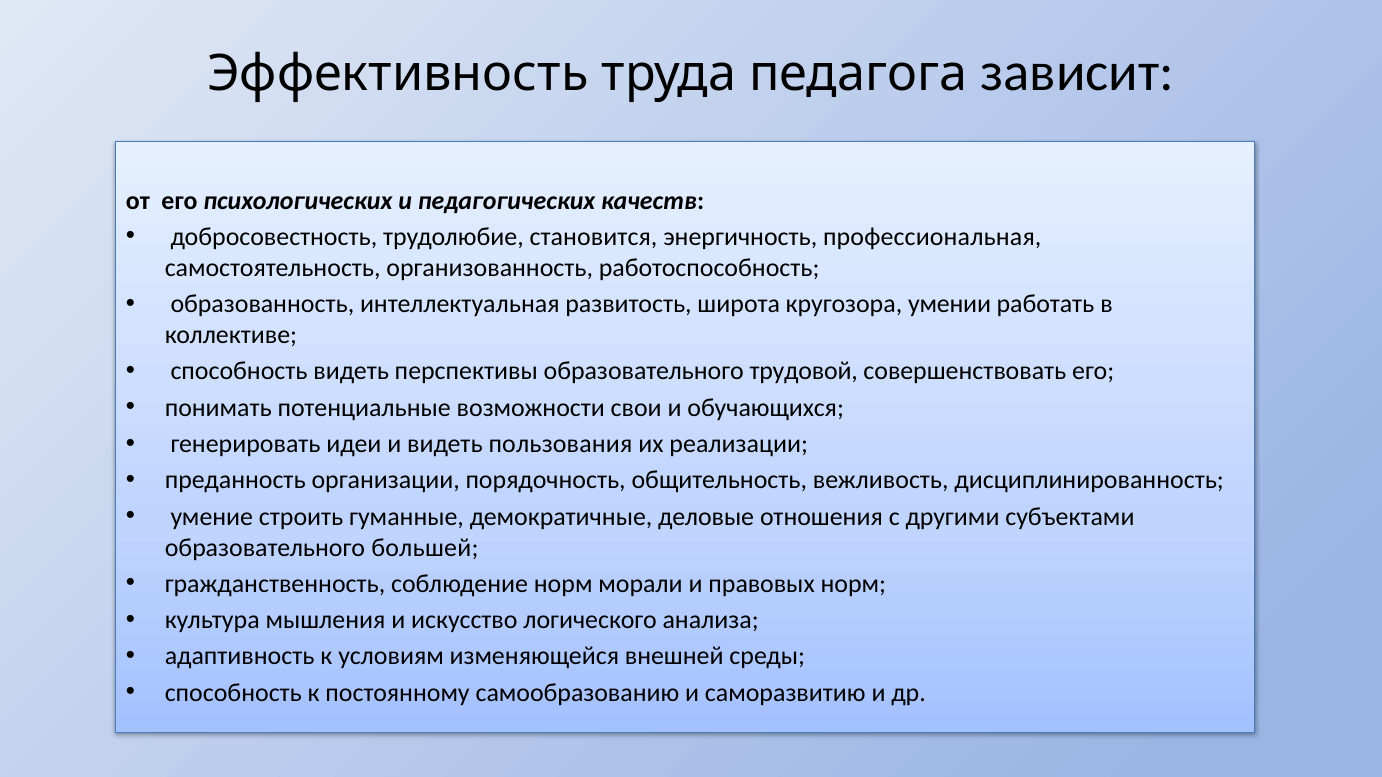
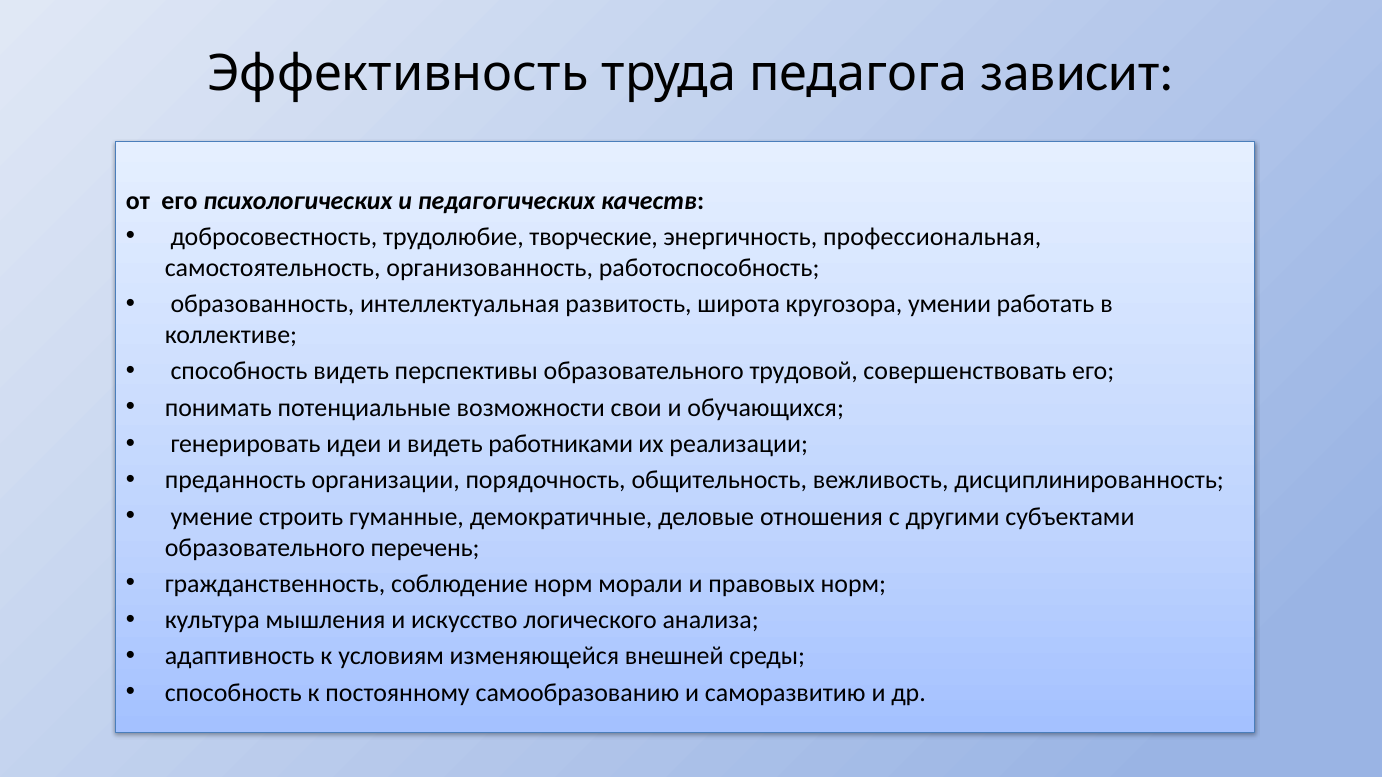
становится: становится -> творческие
пользования: пользования -> работниками
большей: большей -> перечень
